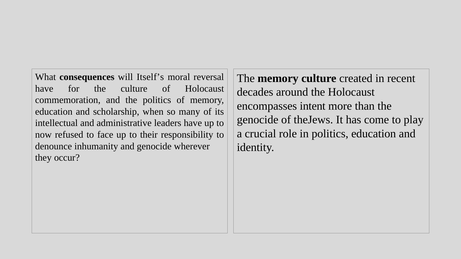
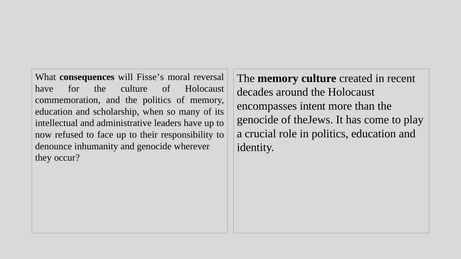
Itself’s: Itself’s -> Fisse’s
